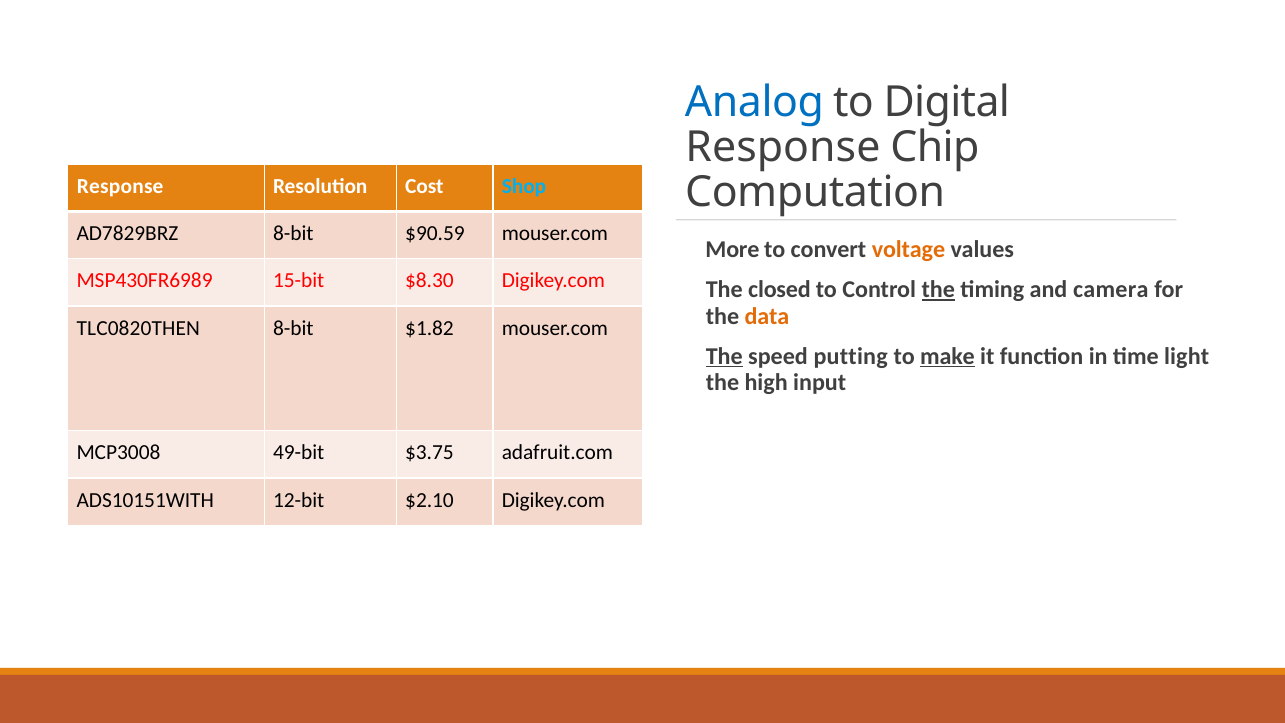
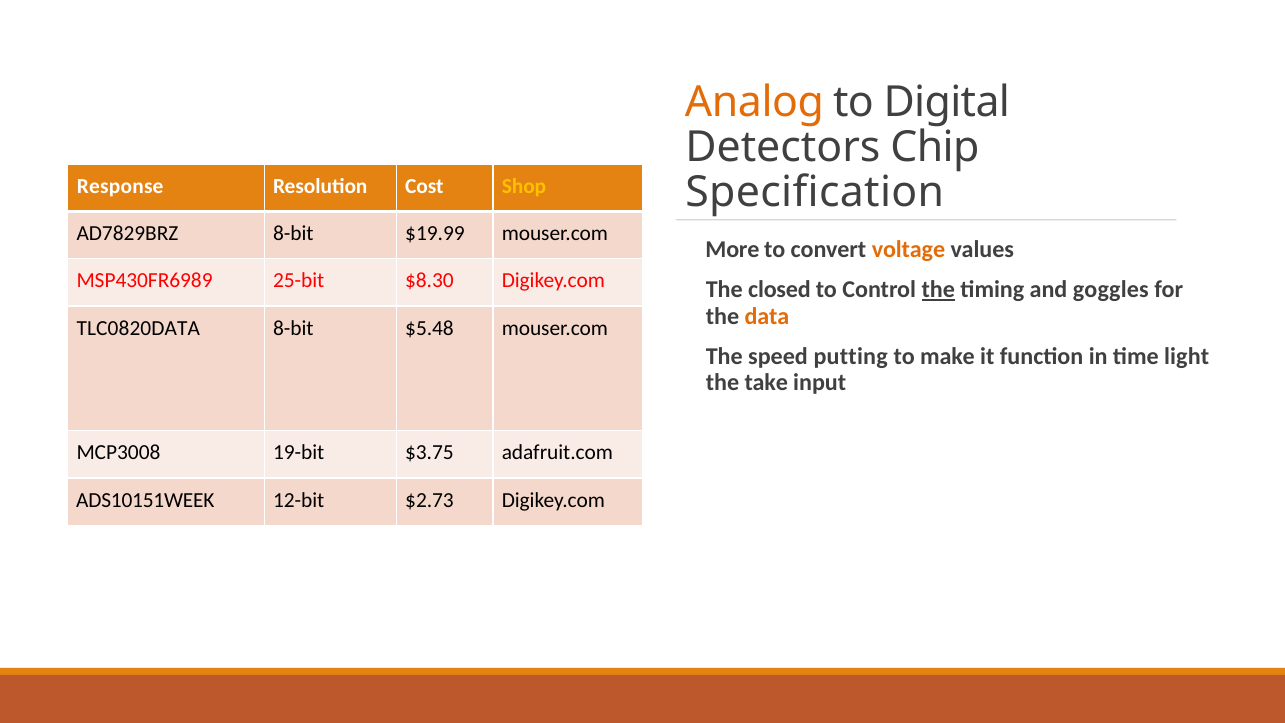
Analog colour: blue -> orange
Response at (783, 147): Response -> Detectors
Shop colour: light blue -> yellow
Computation: Computation -> Specification
$90.59: $90.59 -> $19.99
15-bit: 15-bit -> 25-bit
camera: camera -> goggles
TLC0820THEN: TLC0820THEN -> TLC0820DATA
$1.82: $1.82 -> $5.48
The at (724, 356) underline: present -> none
make underline: present -> none
high: high -> take
49-bit: 49-bit -> 19-bit
ADS10151WITH: ADS10151WITH -> ADS10151WEEK
$2.10: $2.10 -> $2.73
